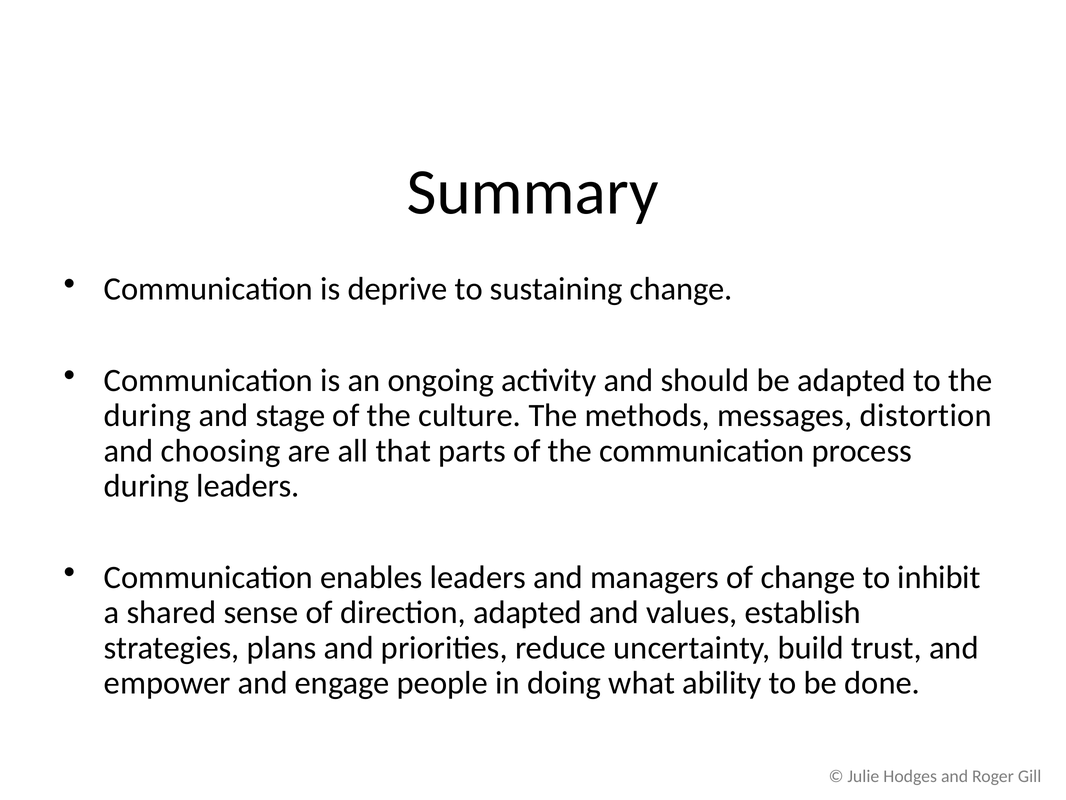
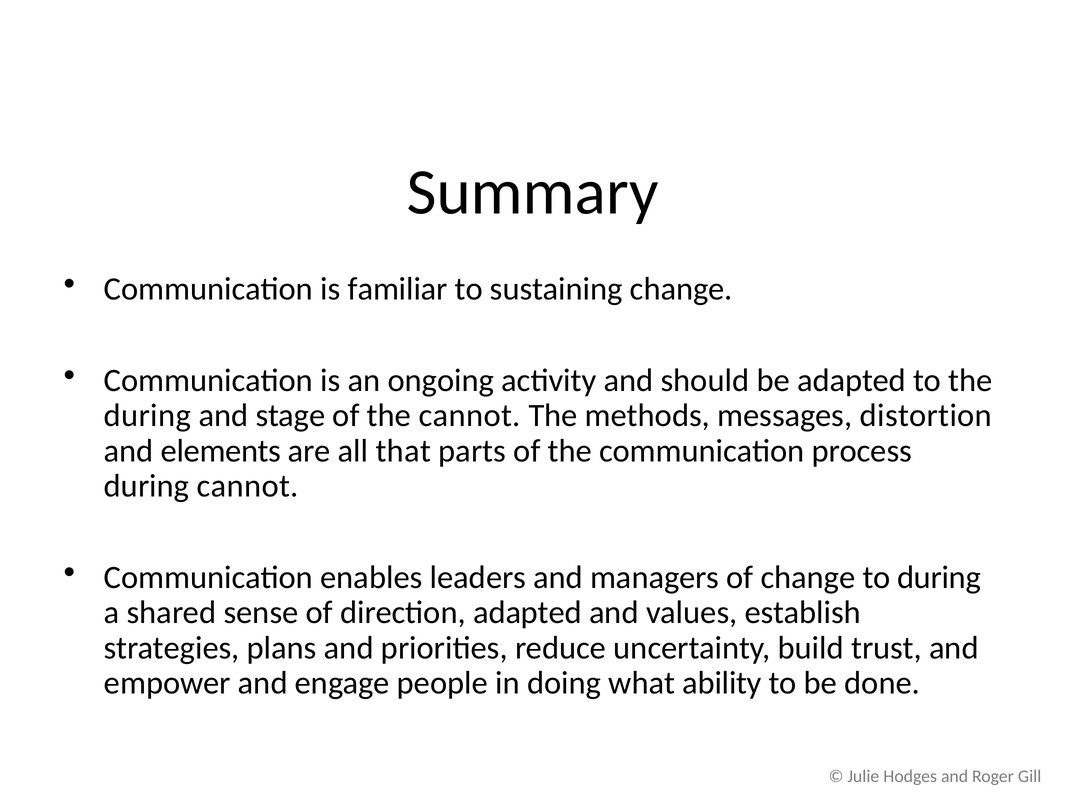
deprive: deprive -> familiar
the culture: culture -> cannot
choosing: choosing -> elements
during leaders: leaders -> cannot
to inhibit: inhibit -> during
